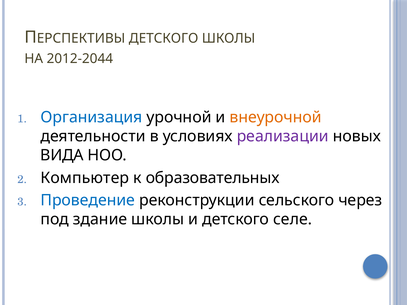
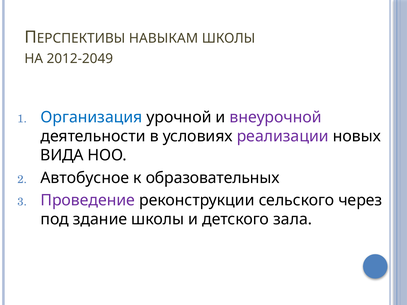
ДЕТСКОГО at (164, 38): ДЕТСКОГО -> НАВЫКАМ
2012-2044: 2012-2044 -> 2012-2049
внеурочной colour: orange -> purple
Компьютер: Компьютер -> Автобусное
Проведение colour: blue -> purple
селе: селе -> зала
